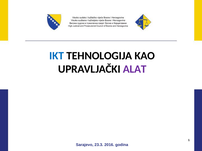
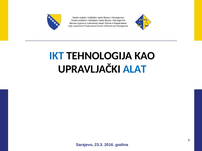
ALAT colour: purple -> blue
